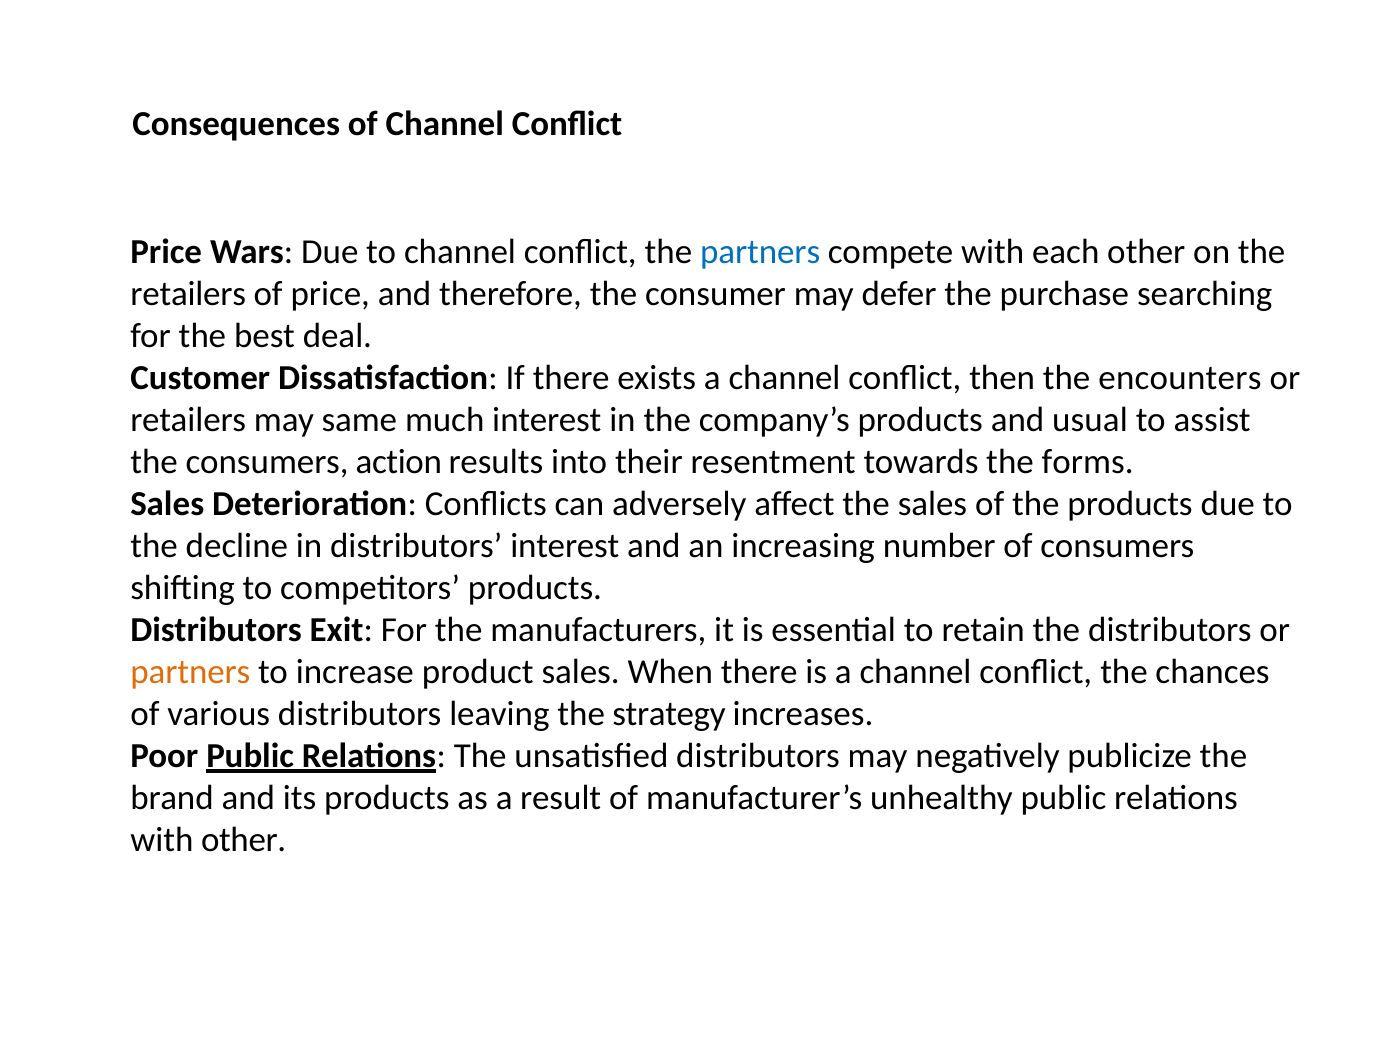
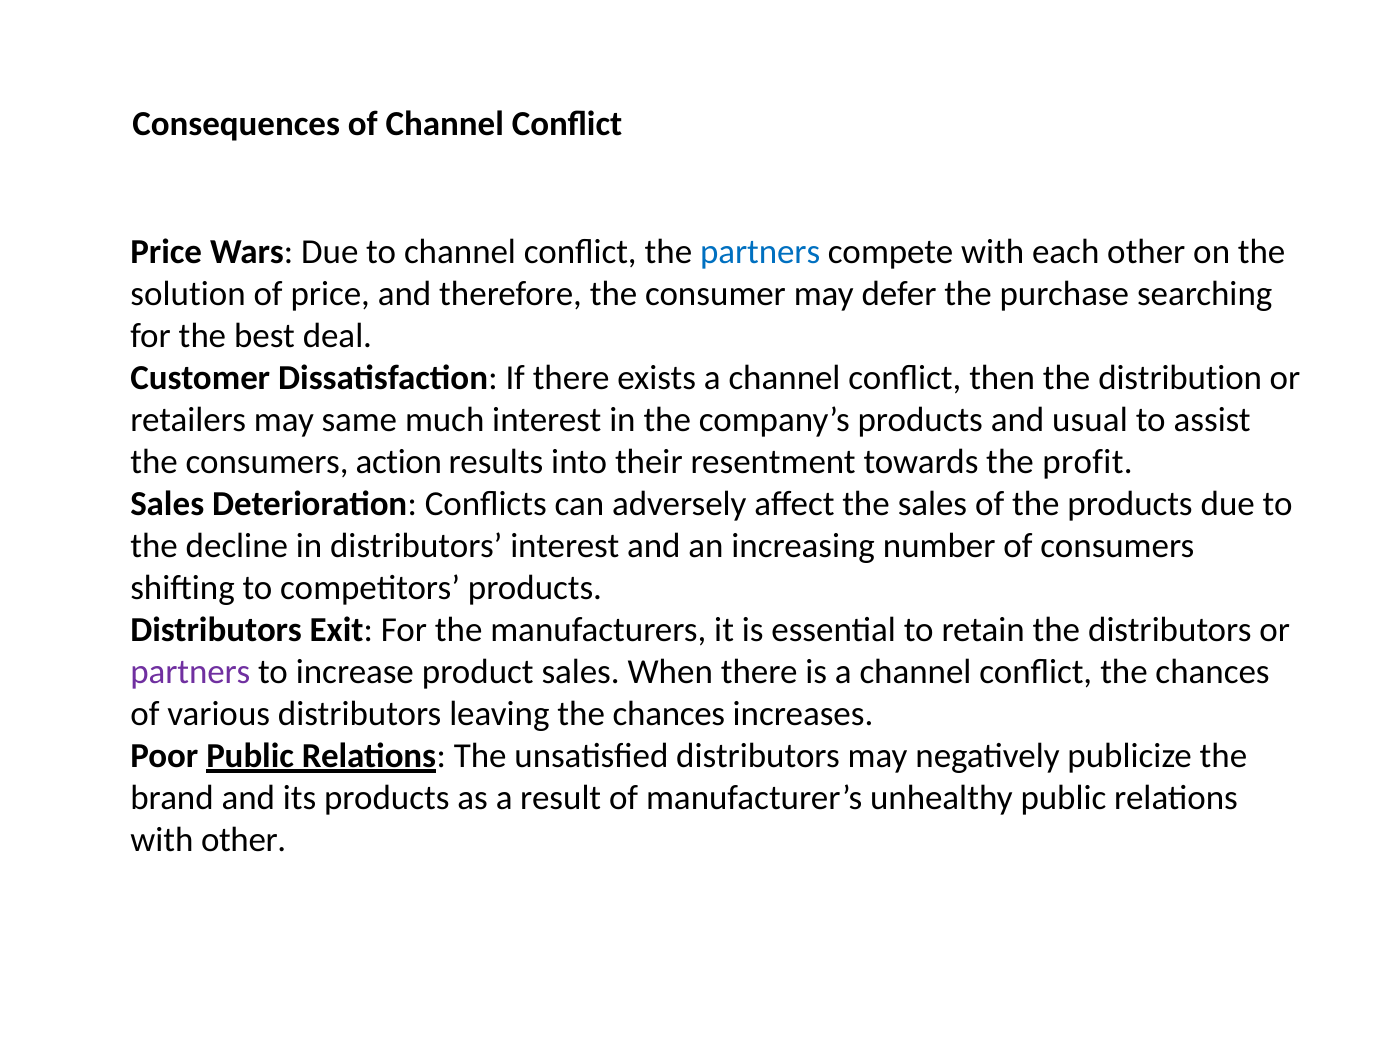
retailers at (188, 294): retailers -> solution
encounters: encounters -> distribution
forms: forms -> profit
partners at (190, 672) colour: orange -> purple
leaving the strategy: strategy -> chances
